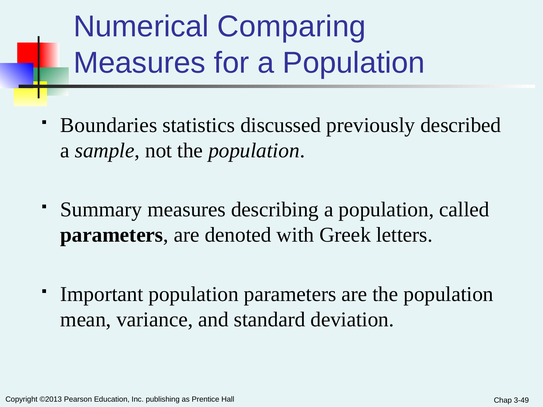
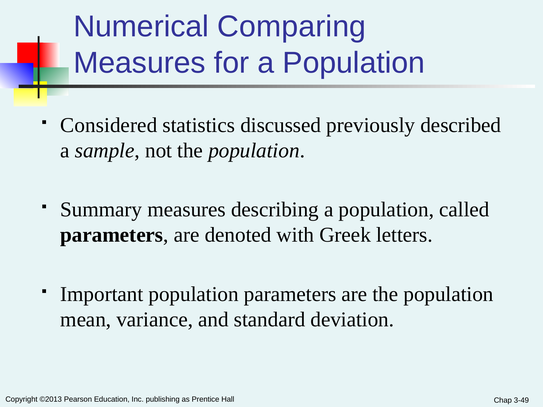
Boundaries: Boundaries -> Considered
